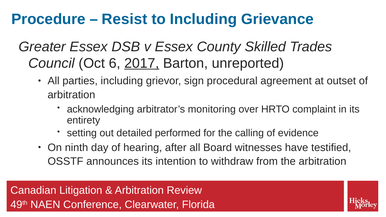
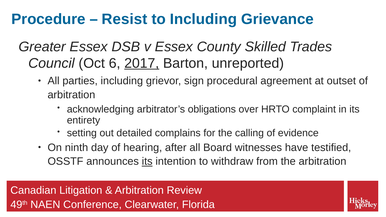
monitoring: monitoring -> obligations
performed: performed -> complains
its at (147, 162) underline: none -> present
